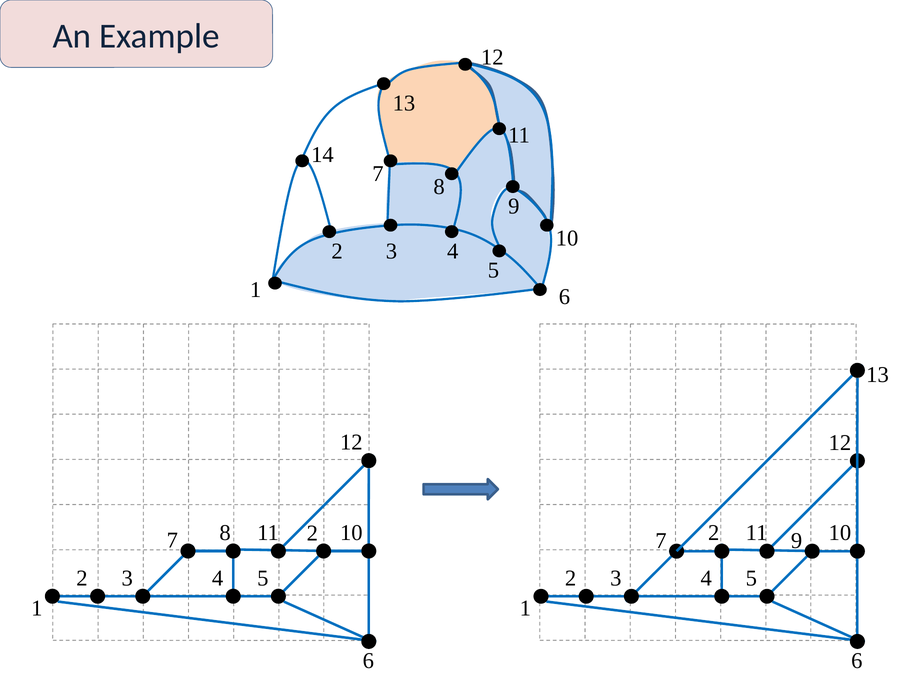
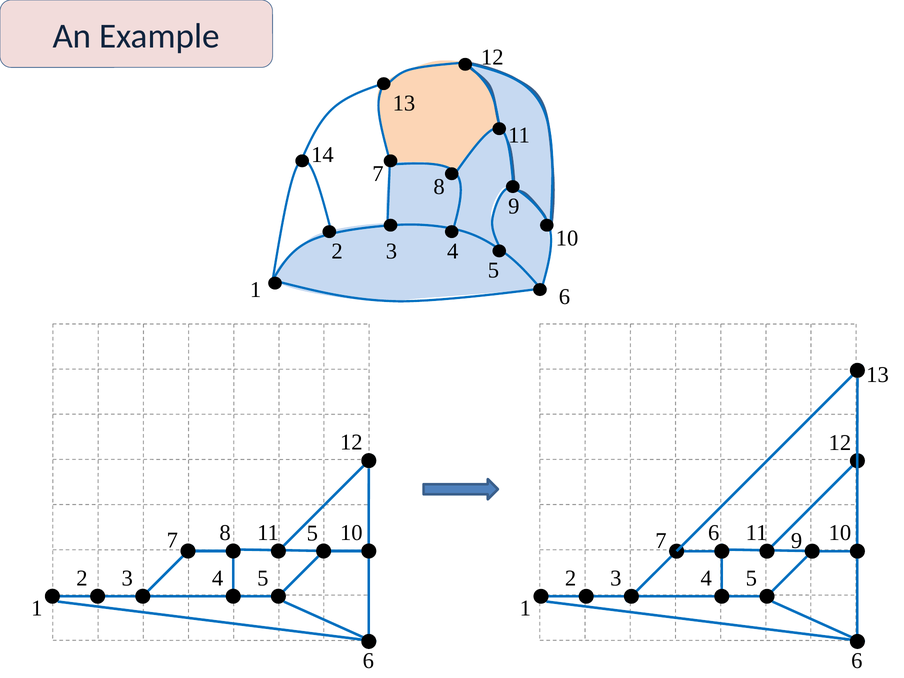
8 2: 2 -> 5
7 2: 2 -> 6
